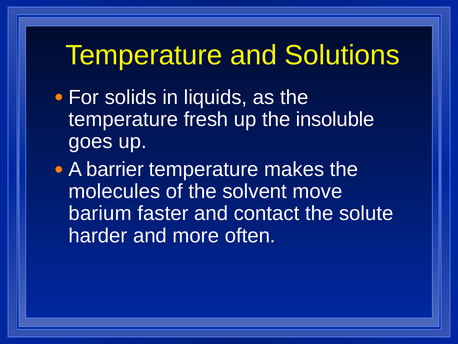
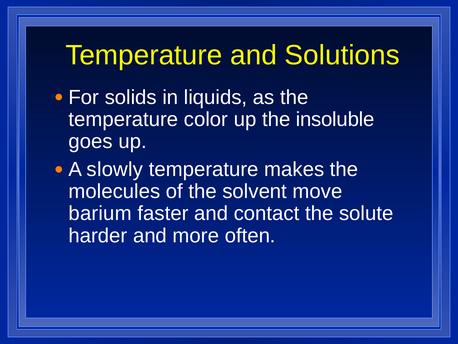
fresh: fresh -> color
barrier: barrier -> slowly
